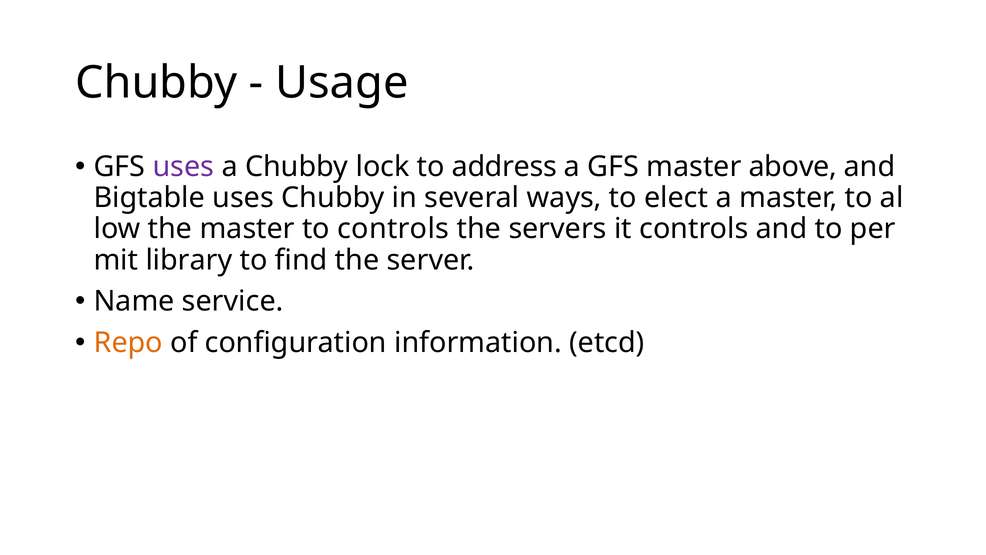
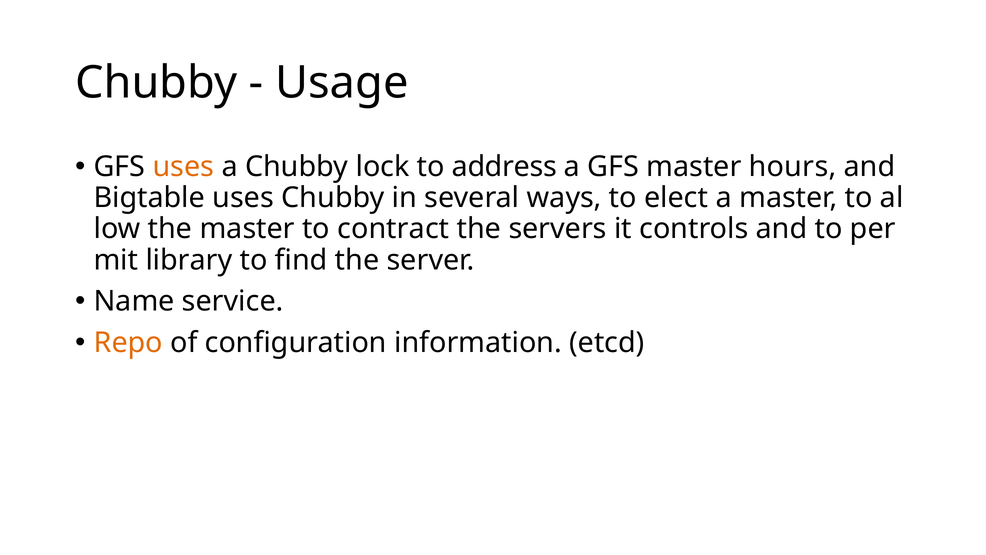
uses at (183, 167) colour: purple -> orange
above: above -> hours
to controls: controls -> contract
